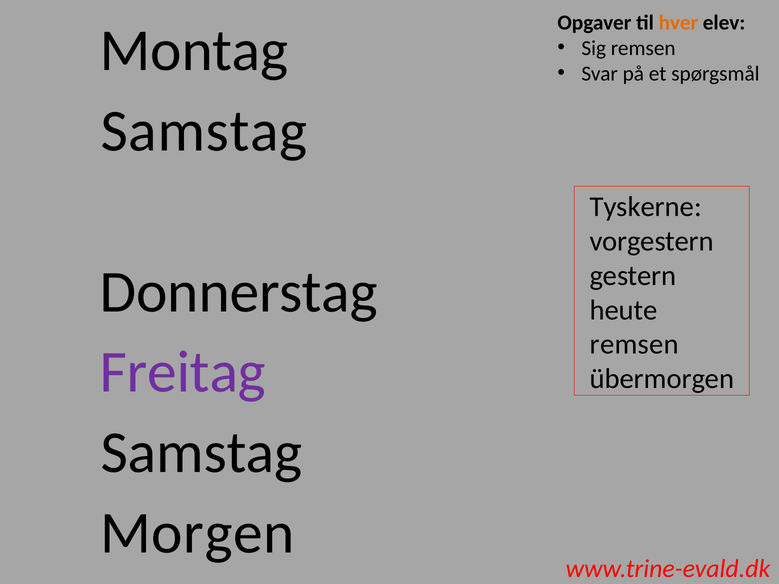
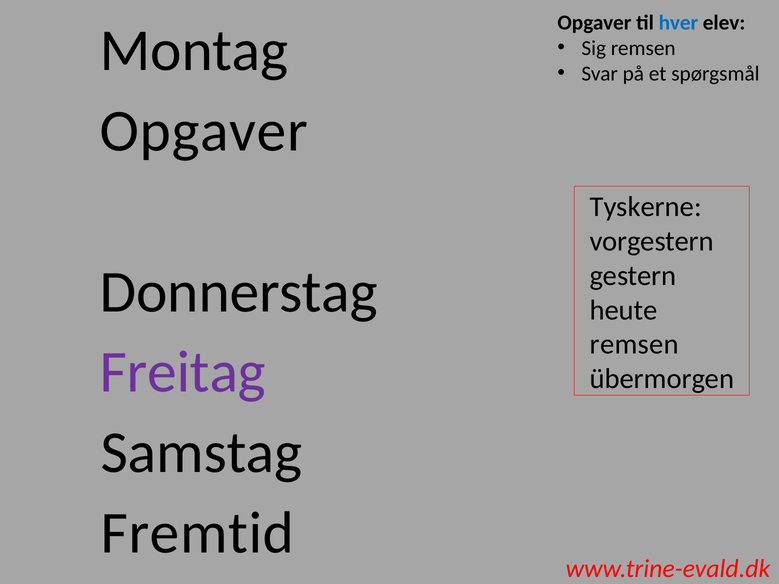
hver colour: orange -> blue
Samstag at (204, 131): Samstag -> Opgaver
Morgen: Morgen -> Fremtid
